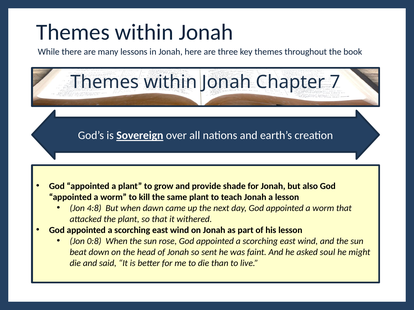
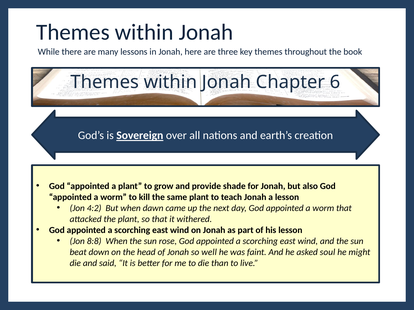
7: 7 -> 6
4:8: 4:8 -> 4:2
0:8: 0:8 -> 8:8
sent: sent -> well
